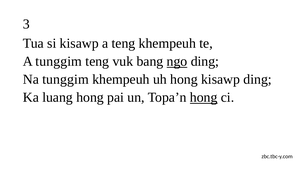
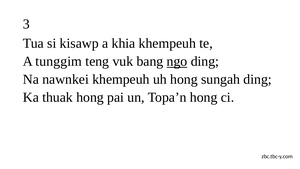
a teng: teng -> khia
Na tunggim: tunggim -> nawnkei
hong kisawp: kisawp -> sungah
luang: luang -> thuak
hong at (204, 97) underline: present -> none
